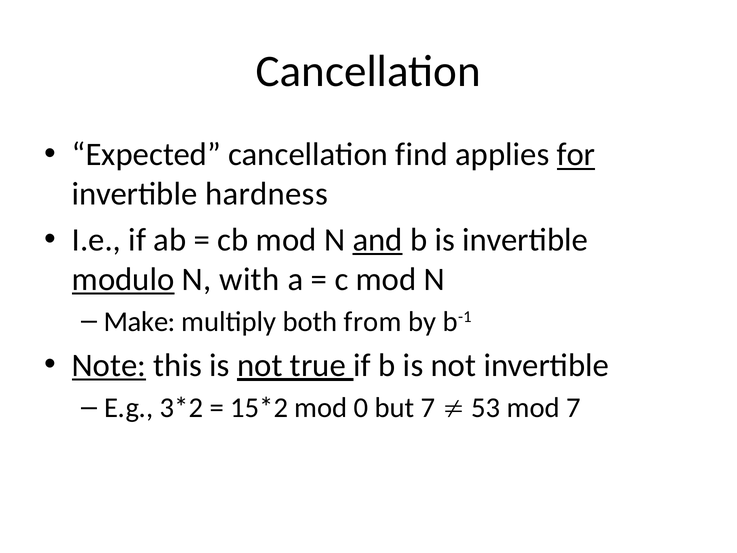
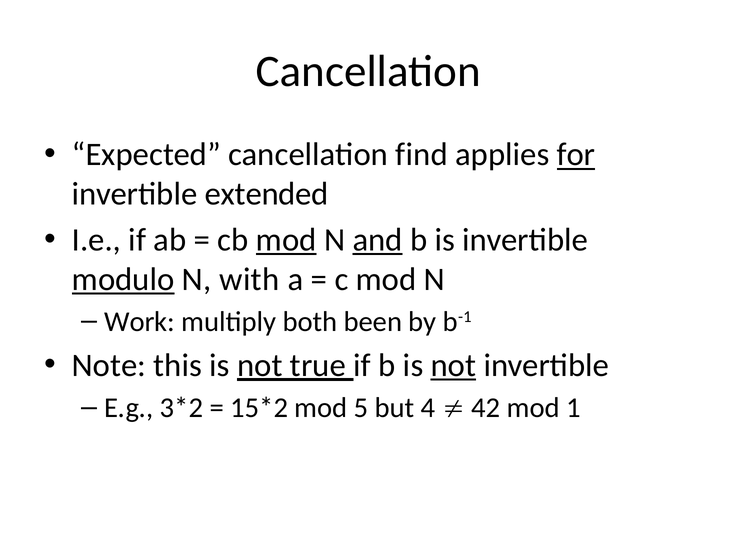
hardness: hardness -> extended
mod at (286, 240) underline: none -> present
Make: Make -> Work
from: from -> been
Note underline: present -> none
not at (453, 365) underline: none -> present
0: 0 -> 5
but 7: 7 -> 4
53: 53 -> 42
mod 7: 7 -> 1
